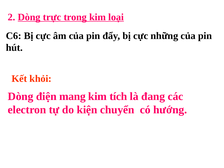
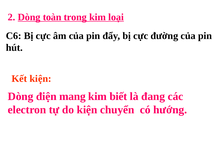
trực: trực -> toàn
những: những -> đường
Kết khỏi: khỏi -> kiện
tích: tích -> biết
